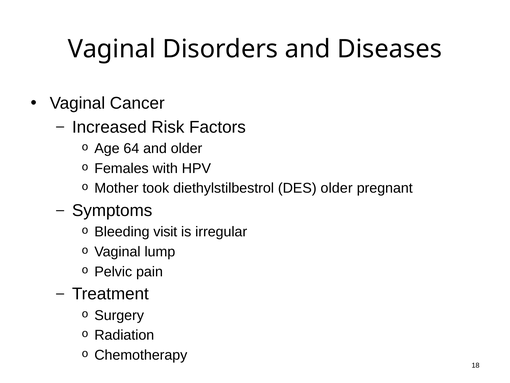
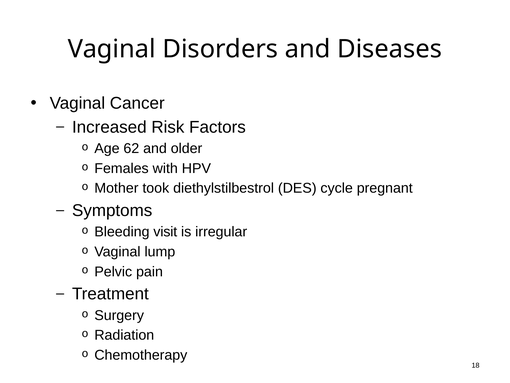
64: 64 -> 62
DES older: older -> cycle
